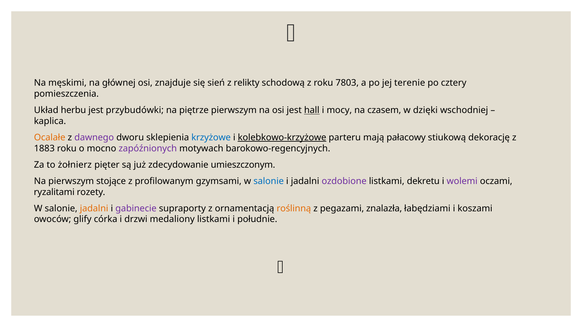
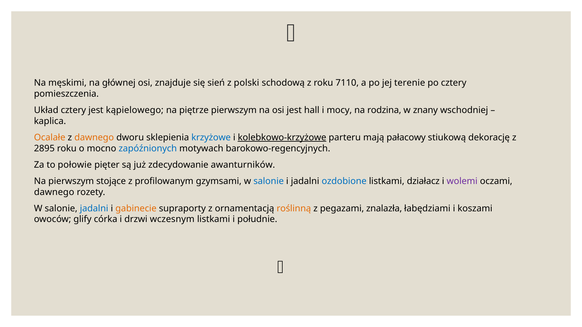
relikty: relikty -> polski
7803: 7803 -> 7110
Układ herbu: herbu -> cztery
przybudówki: przybudówki -> kąpielowego
hall underline: present -> none
czasem: czasem -> rodzina
dzięki: dzięki -> znany
dawnego at (94, 138) colour: purple -> orange
1883: 1883 -> 2895
zapóźnionych colour: purple -> blue
żołnierz: żołnierz -> połowie
umieszczonym: umieszczonym -> awanturników
ozdobione colour: purple -> blue
dekretu: dekretu -> działacz
ryzalitami at (54, 192): ryzalitami -> dawnego
jadalni at (94, 209) colour: orange -> blue
gabinecie colour: purple -> orange
medaliony: medaliony -> wczesnym
